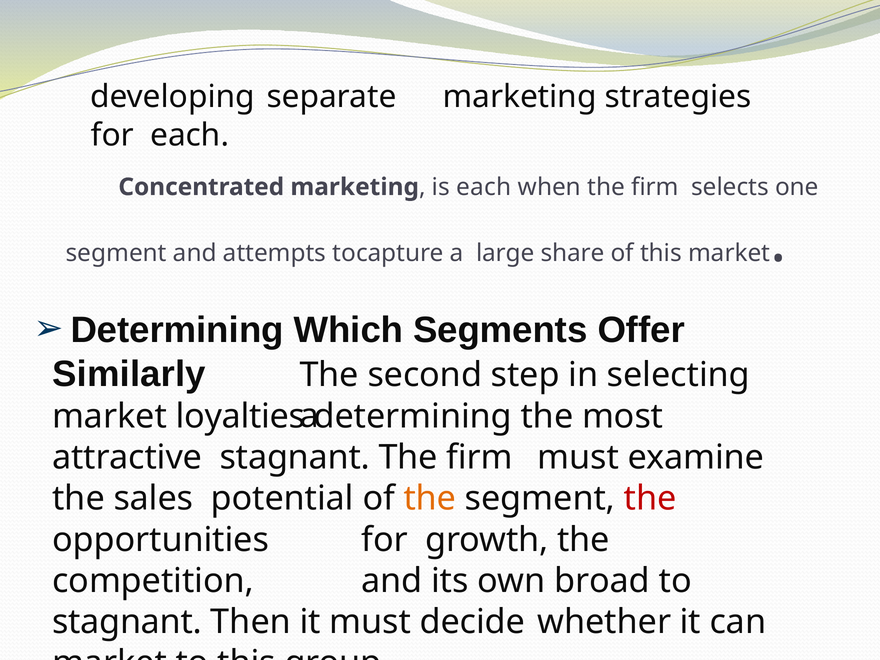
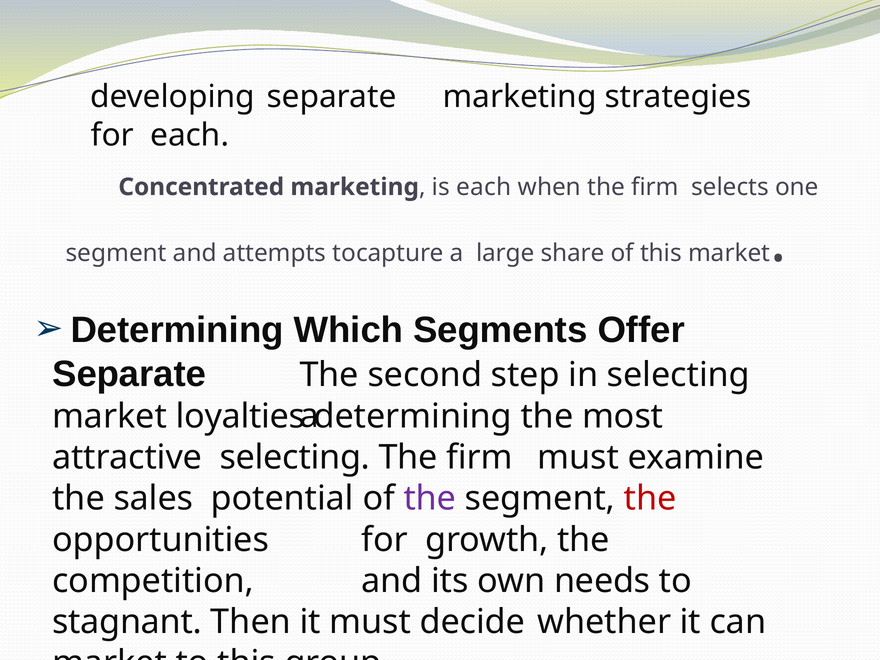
Similarly at (129, 374): Similarly -> Separate
attractive stagnant: stagnant -> selecting
the at (430, 499) colour: orange -> purple
broad: broad -> needs
